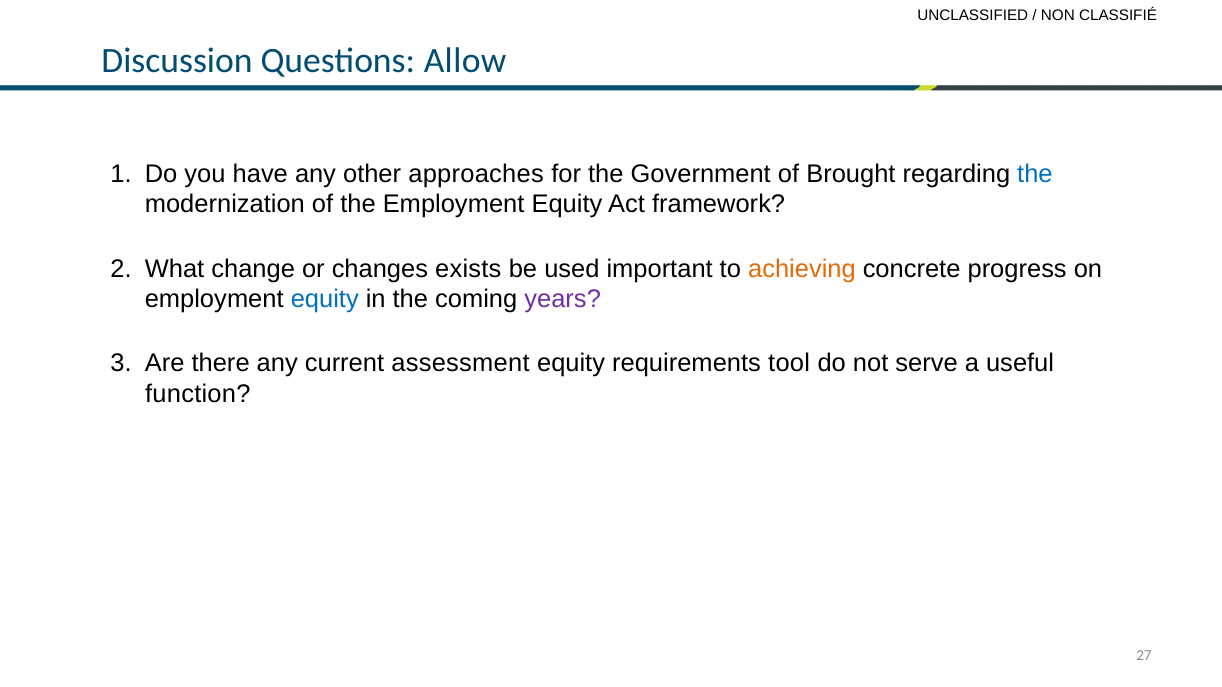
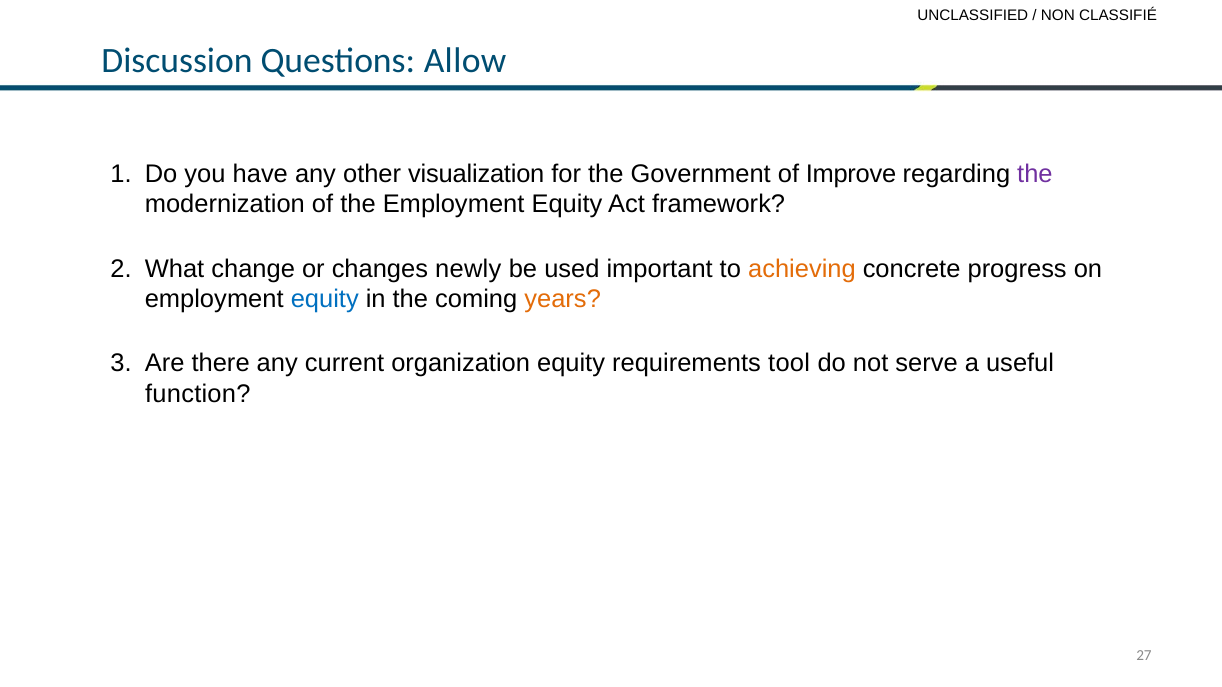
approaches: approaches -> visualization
Brought: Brought -> Improve
the at (1035, 174) colour: blue -> purple
exists: exists -> newly
years colour: purple -> orange
assessment: assessment -> organization
